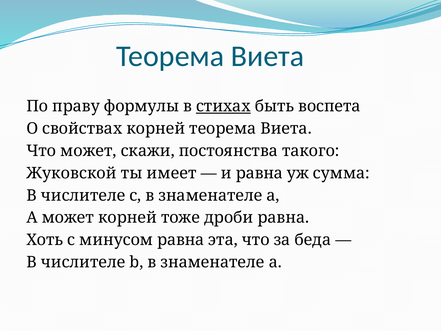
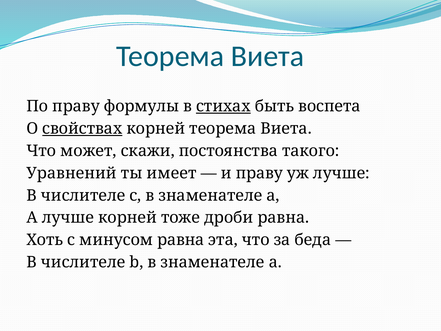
свойствах underline: none -> present
Жуковской: Жуковской -> Уравнений
и равна: равна -> праву
уж сумма: сумма -> лучше
А может: может -> лучше
